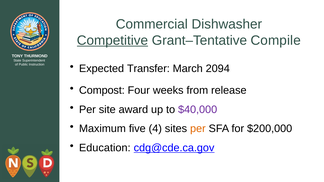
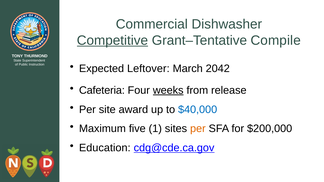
Transfer: Transfer -> Leftover
2094: 2094 -> 2042
Compost: Compost -> Cafeteria
weeks underline: none -> present
$40,000 colour: purple -> blue
4: 4 -> 1
